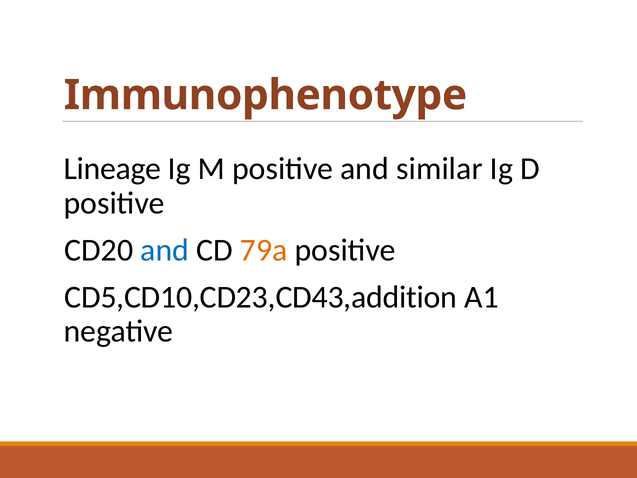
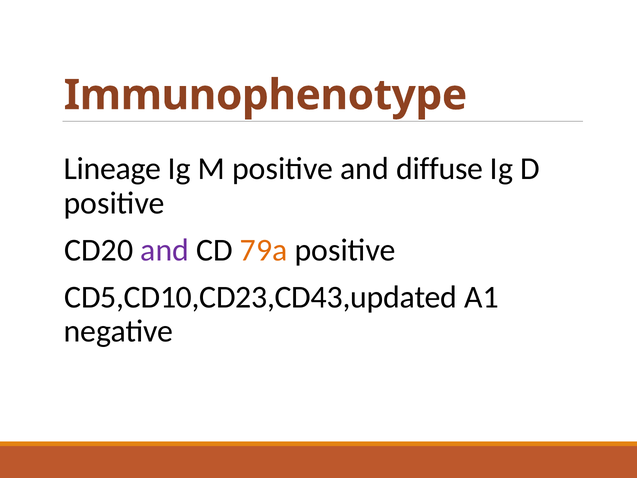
similar: similar -> diffuse
and at (165, 250) colour: blue -> purple
CD5,CD10,CD23,CD43,addition: CD5,CD10,CD23,CD43,addition -> CD5,CD10,CD23,CD43,updated
